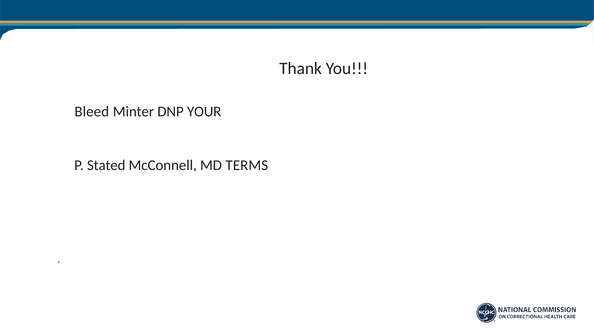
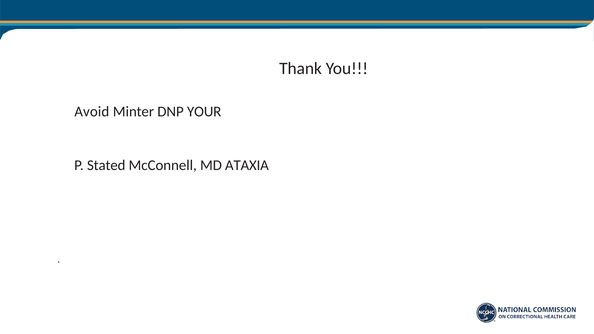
Bleed: Bleed -> Avoid
TERMS: TERMS -> ATAXIA
